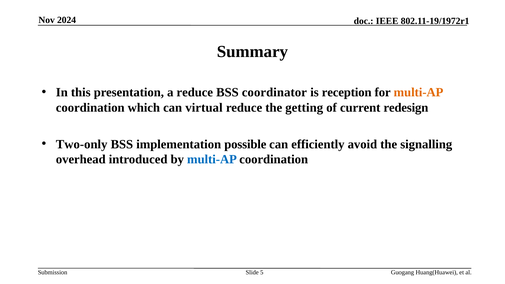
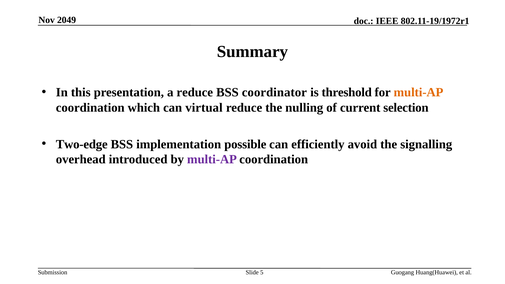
2024: 2024 -> 2049
reception: reception -> threshold
getting: getting -> nulling
redesign: redesign -> selection
Two-only: Two-only -> Two-edge
multi-AP at (212, 159) colour: blue -> purple
